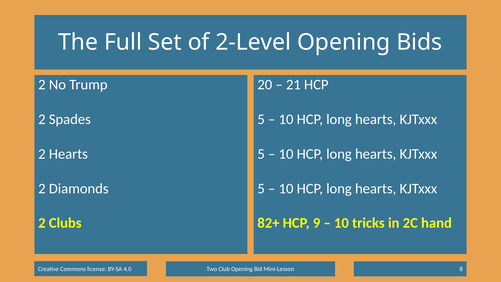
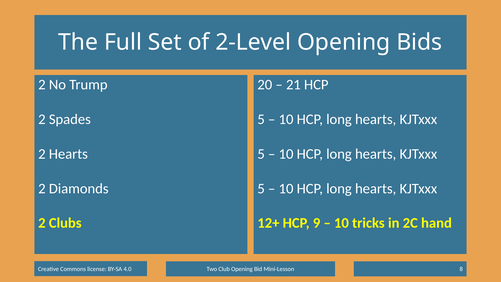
82+: 82+ -> 12+
